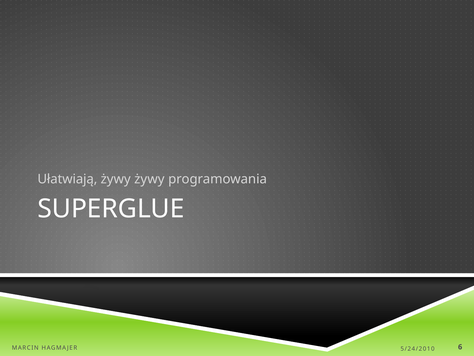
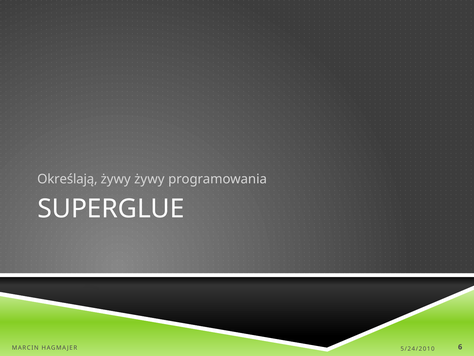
Ułatwiają: Ułatwiają -> Określają
